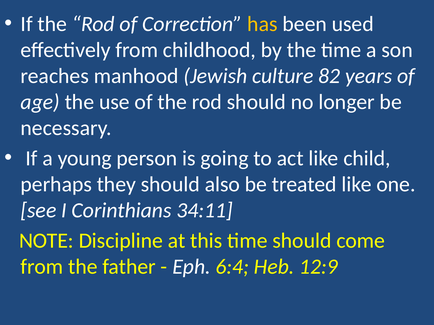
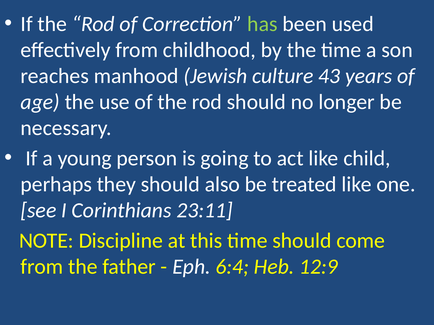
has colour: yellow -> light green
82: 82 -> 43
34:11: 34:11 -> 23:11
